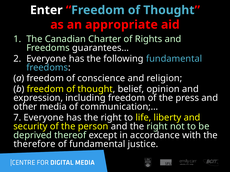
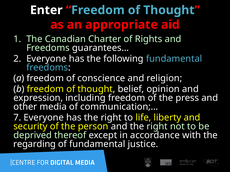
therefore: therefore -> regarding
